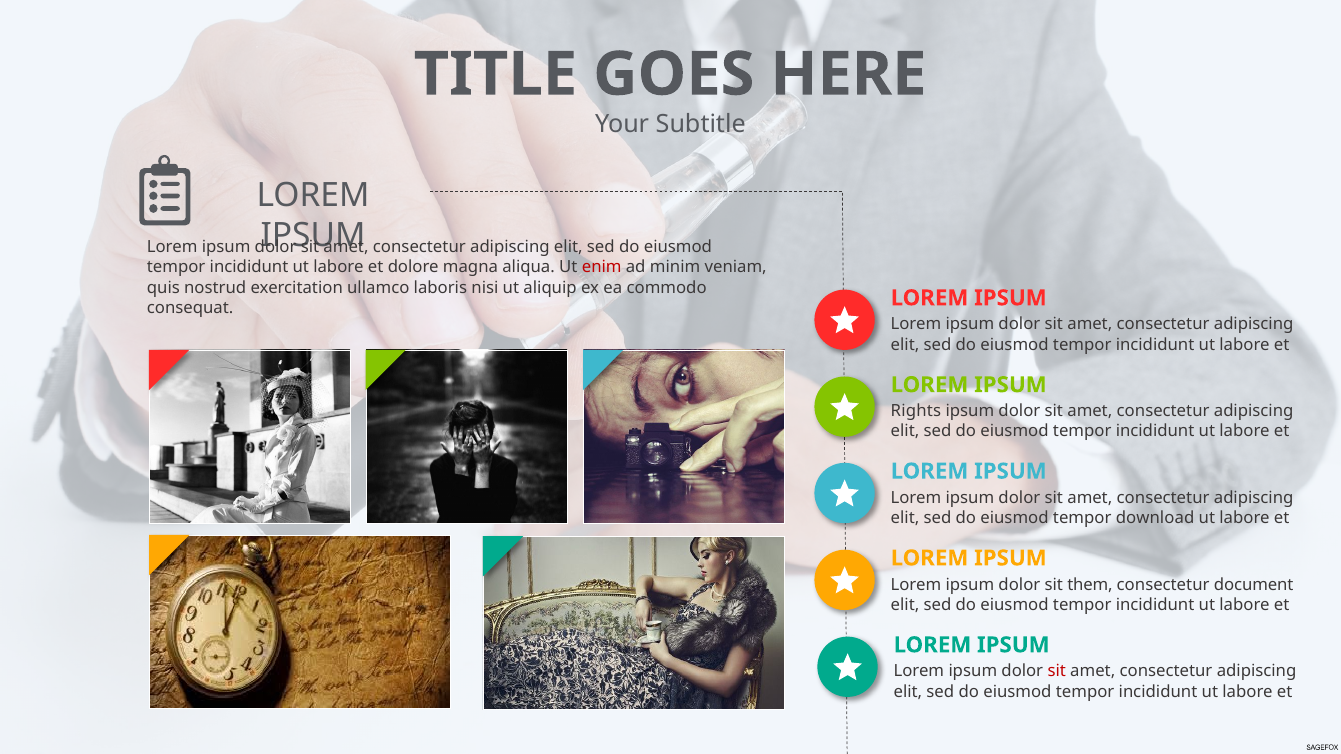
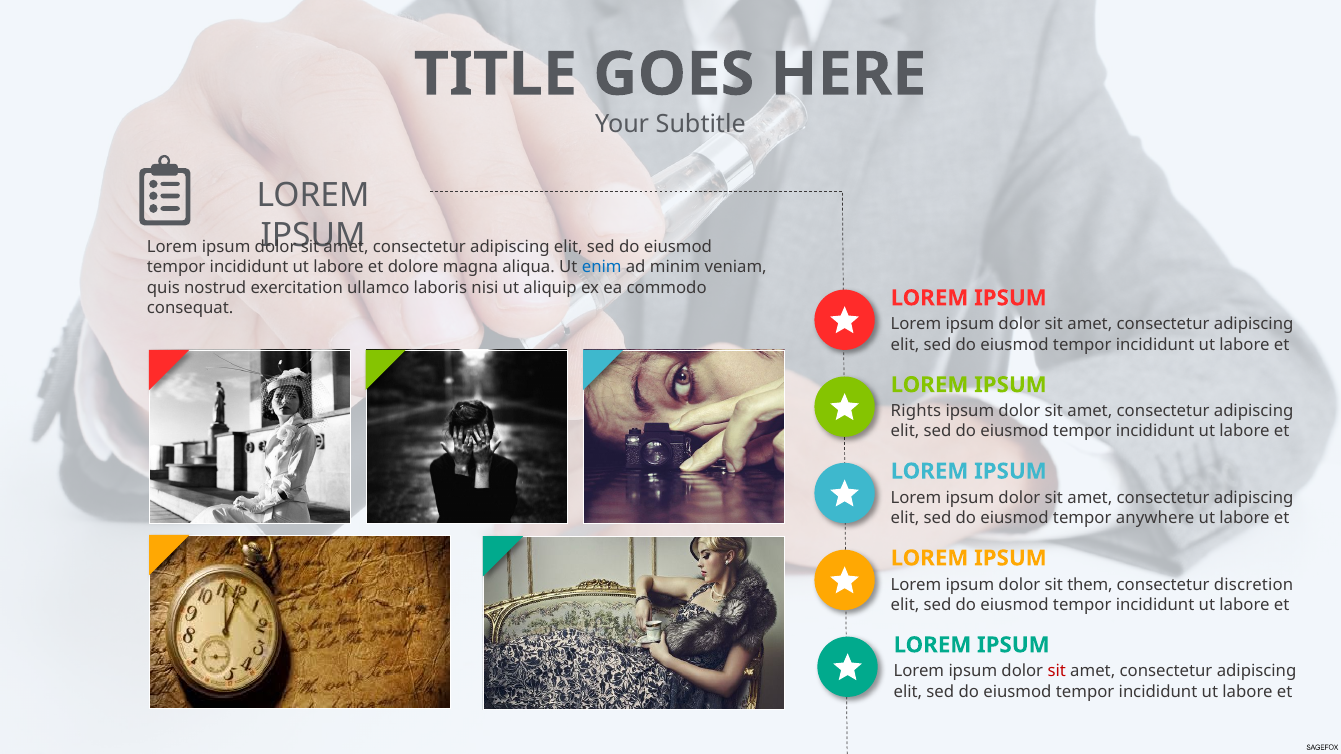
enim colour: red -> blue
download: download -> anywhere
document: document -> discretion
